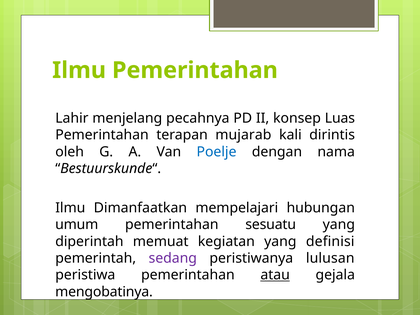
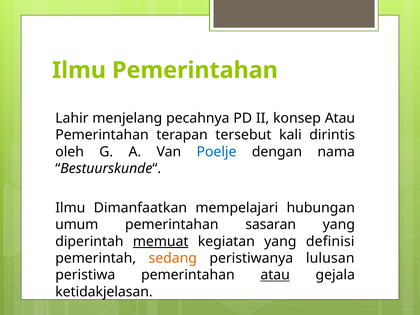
konsep Luas: Luas -> Atau
mujarab: mujarab -> tersebut
sesuatu: sesuatu -> sasaran
memuat underline: none -> present
sedang colour: purple -> orange
mengobatinya: mengobatinya -> ketidakjelasan
